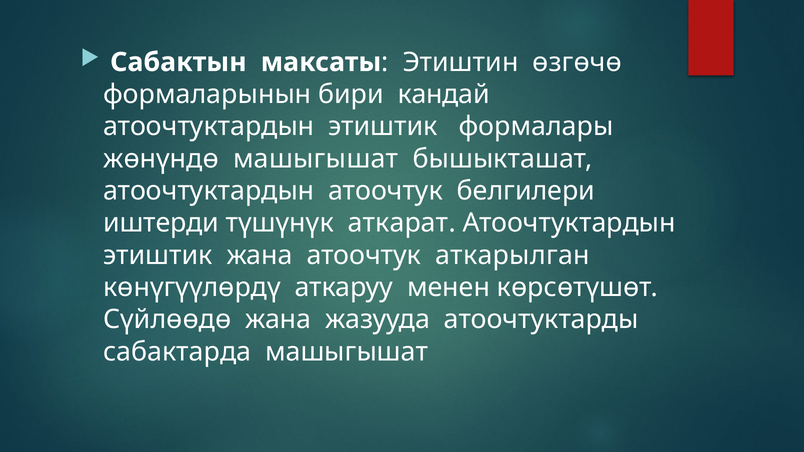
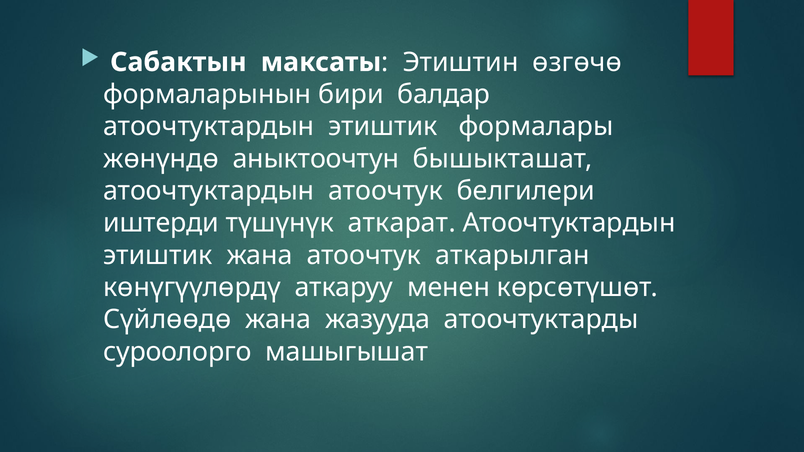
кандай: кандай -> балдар
жɵнүндɵ машыгышат: машыгышат -> аныктоочтун
сабактарда: сабактарда -> суроолорго
